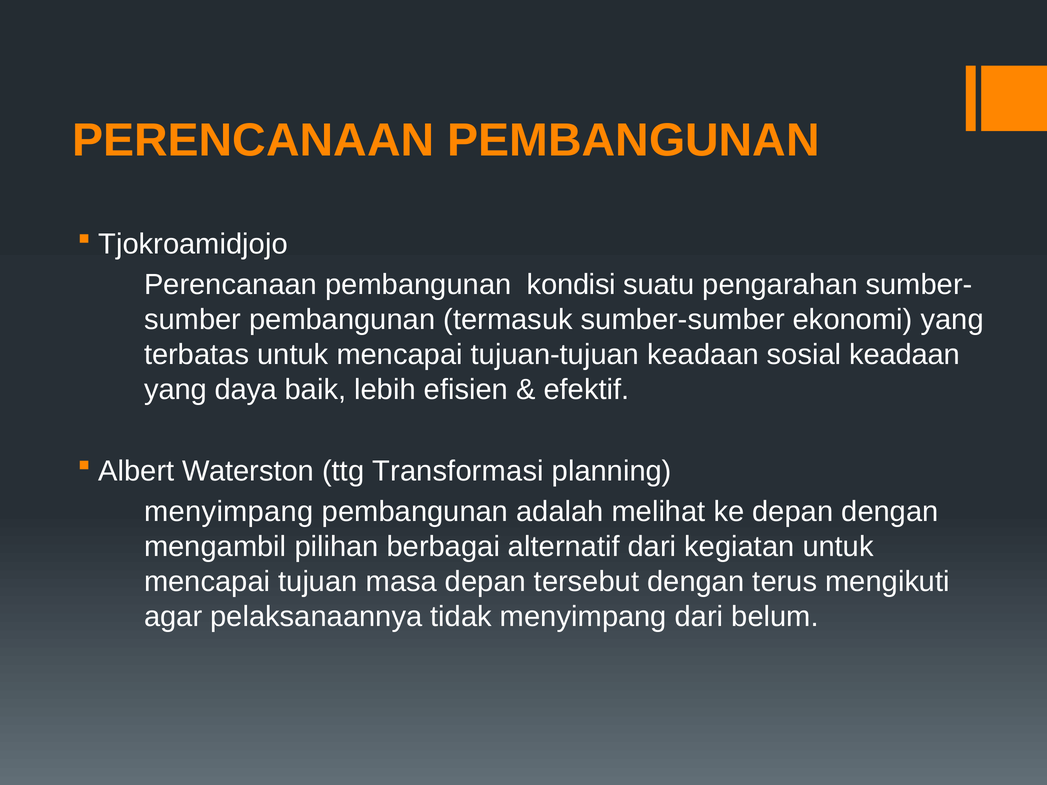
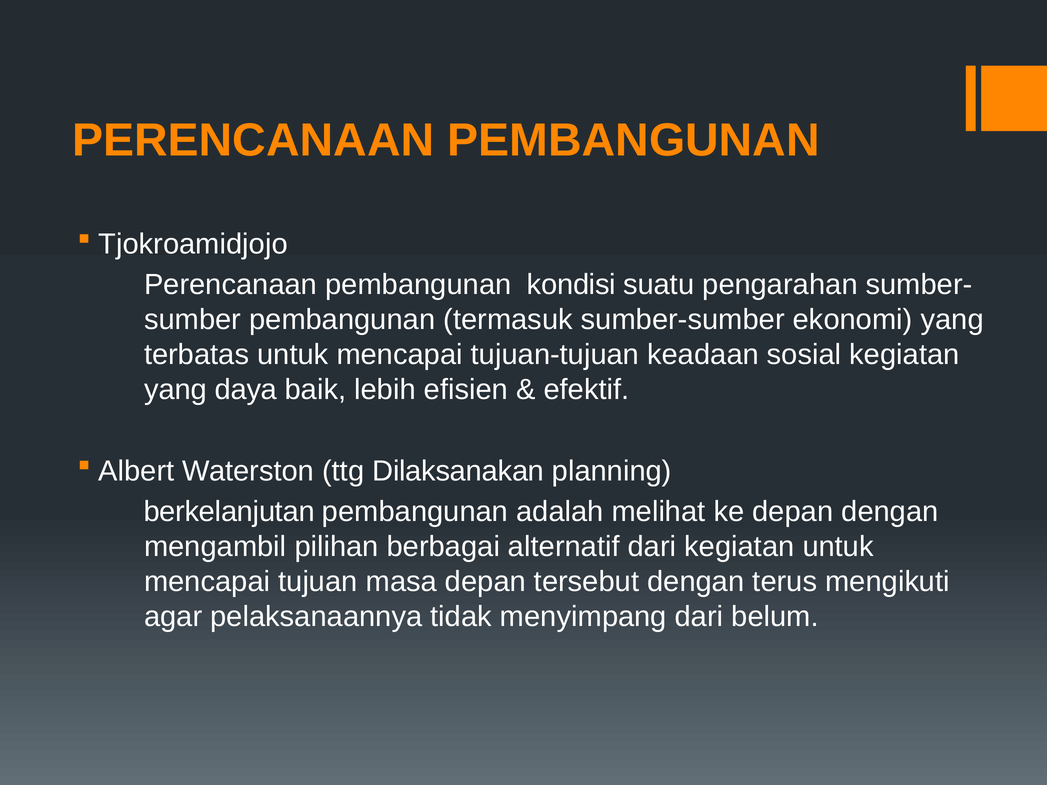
sosial keadaan: keadaan -> kegiatan
Transformasi: Transformasi -> Dilaksanakan
menyimpang at (229, 512): menyimpang -> berkelanjutan
